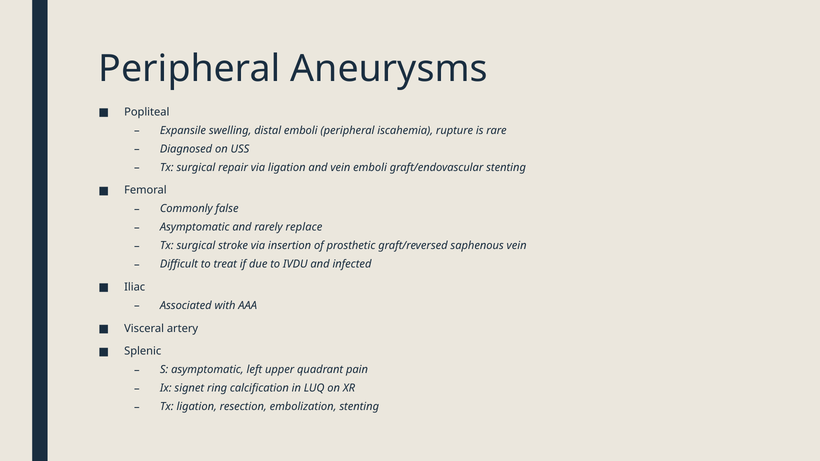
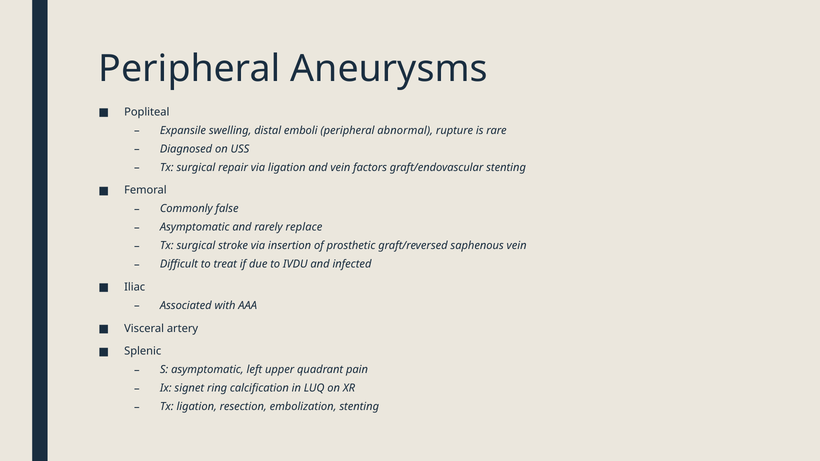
iscahemia: iscahemia -> abnormal
vein emboli: emboli -> factors
